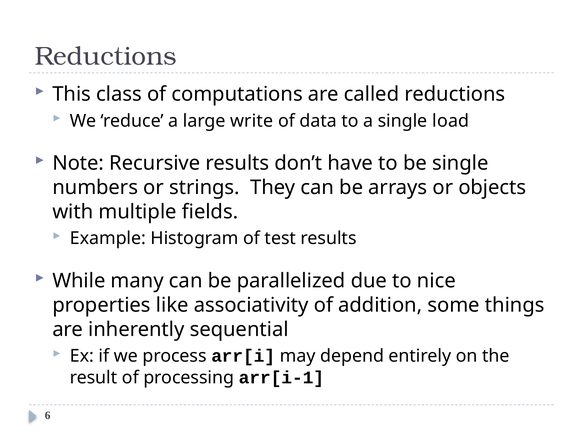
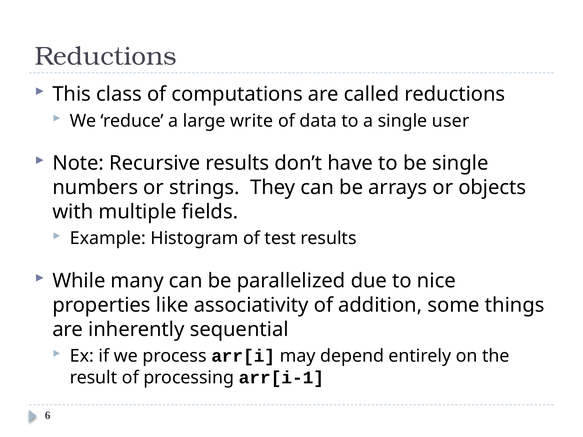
load: load -> user
